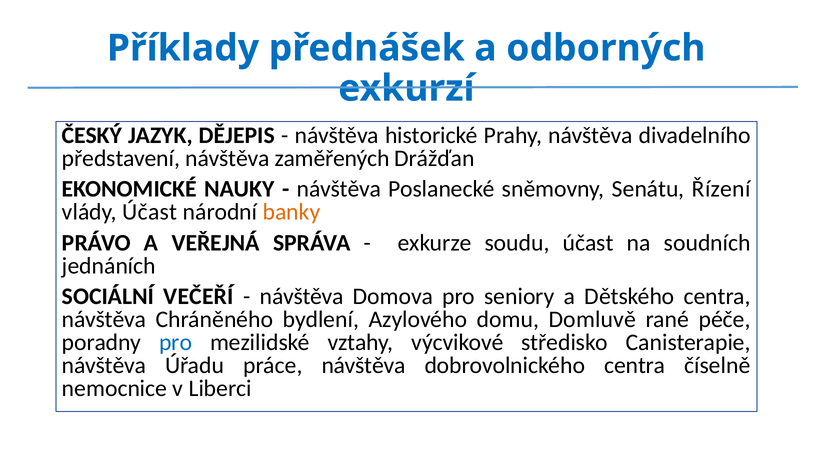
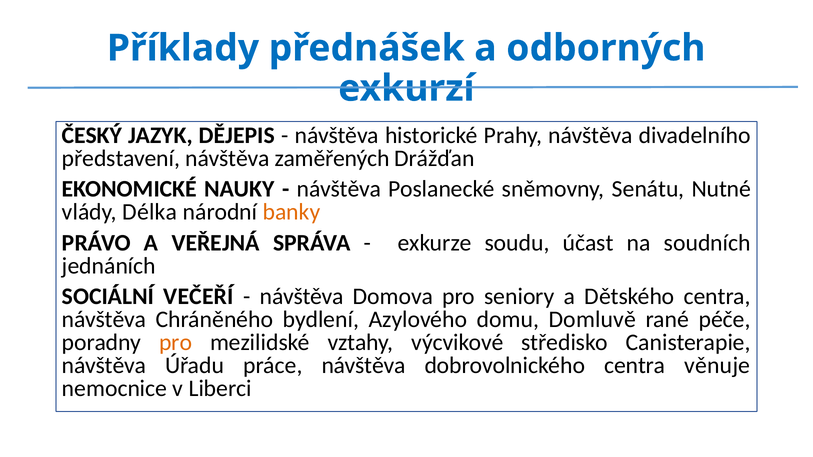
Řízení: Řízení -> Nutné
vlády Účast: Účast -> Délka
pro at (176, 343) colour: blue -> orange
číselně: číselně -> věnuje
